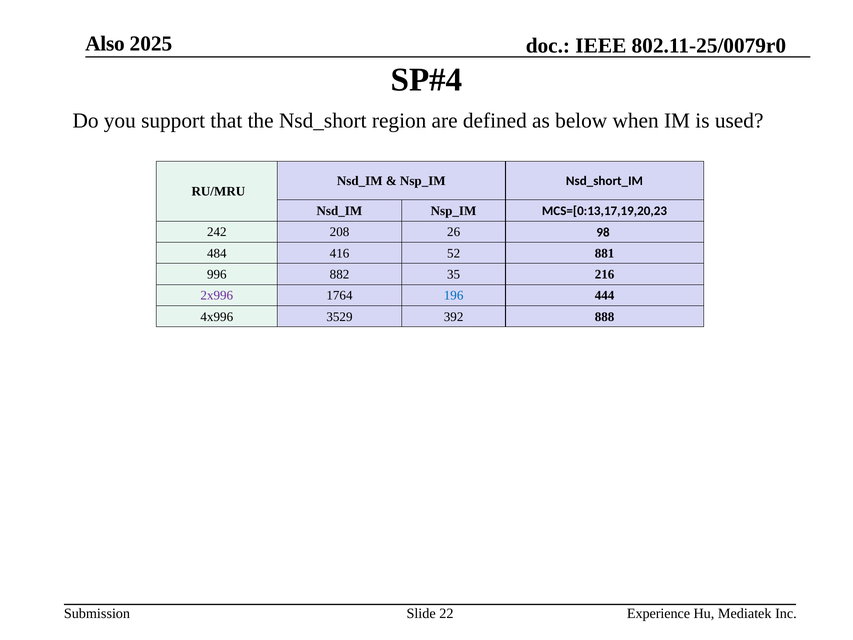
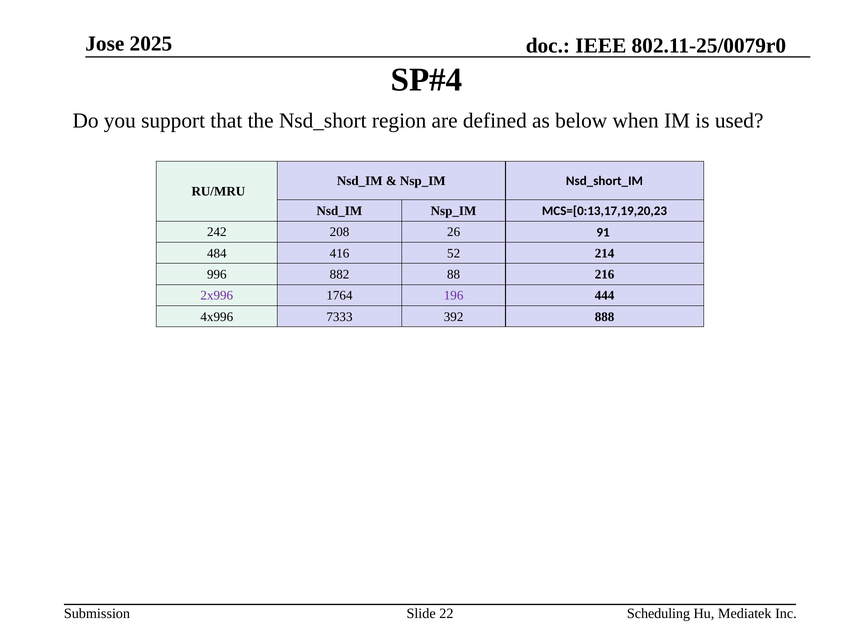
Also: Also -> Jose
98: 98 -> 91
881: 881 -> 214
35: 35 -> 88
196 colour: blue -> purple
3529: 3529 -> 7333
Experience: Experience -> Scheduling
